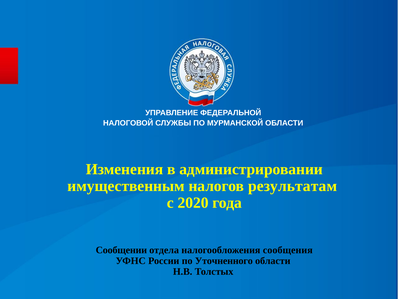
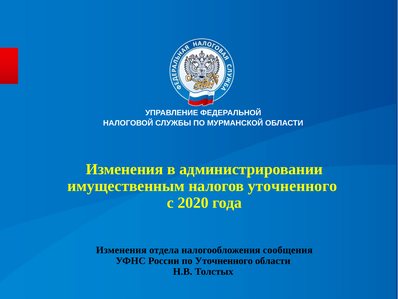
налогов результатам: результатам -> уточненного
Сообщении at (121, 250): Сообщении -> Изменения
